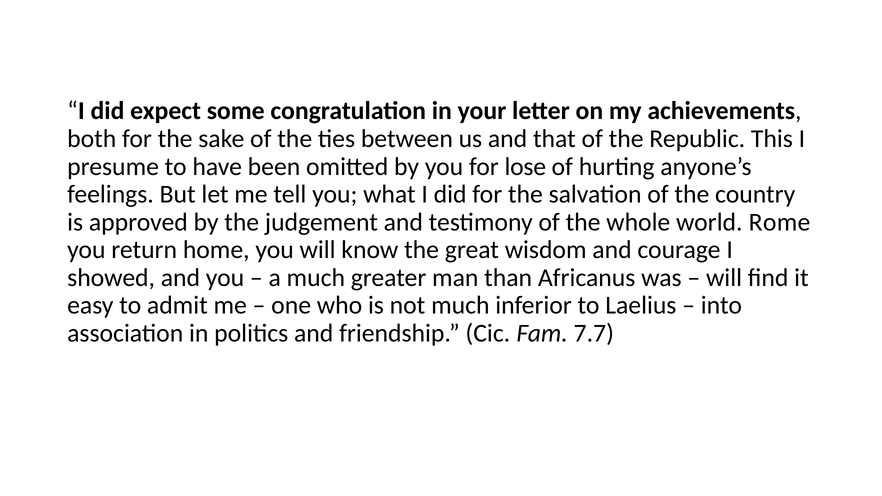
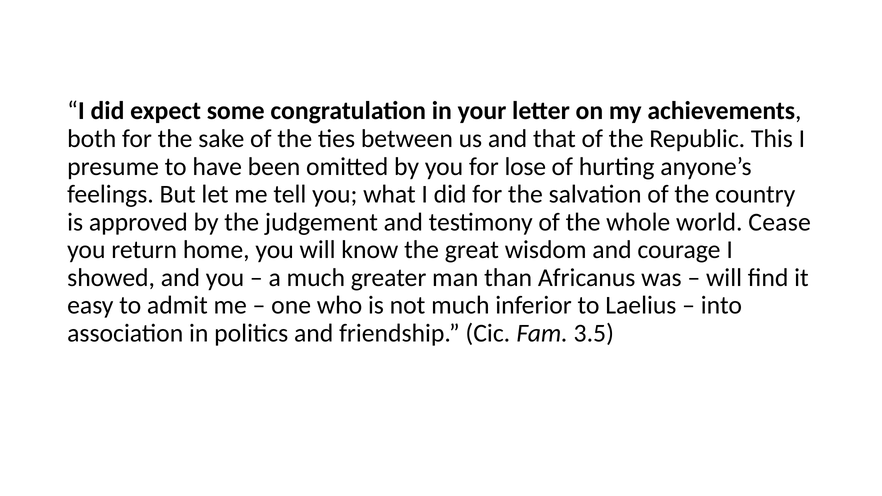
Rome: Rome -> Cease
7.7: 7.7 -> 3.5
